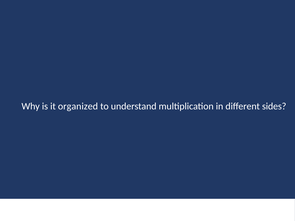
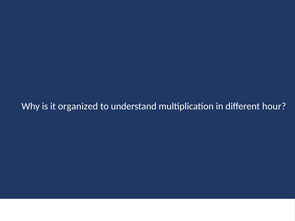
sides: sides -> hour
